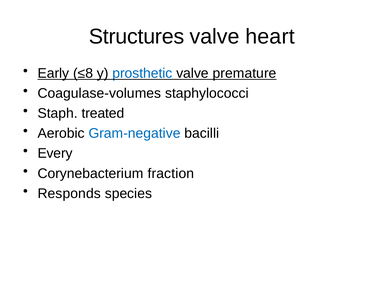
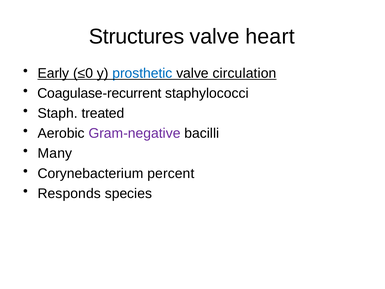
≤8: ≤8 -> ≤0
premature: premature -> circulation
Coagulase-volumes: Coagulase-volumes -> Coagulase-recurrent
Gram-negative colour: blue -> purple
Every: Every -> Many
fraction: fraction -> percent
